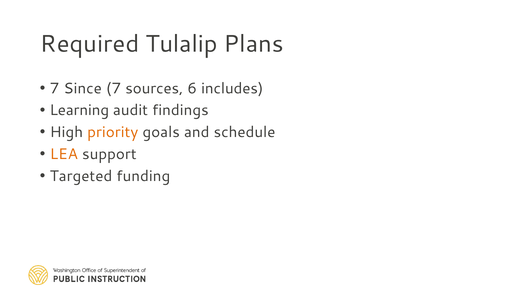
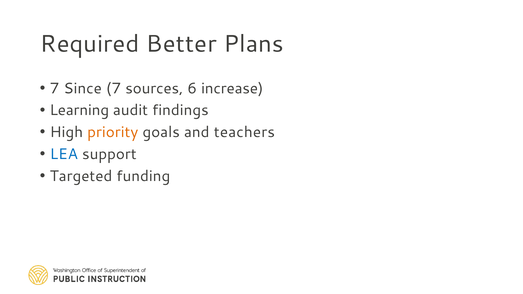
Tulalip: Tulalip -> Better
includes: includes -> increase
schedule: schedule -> teachers
LEA colour: orange -> blue
